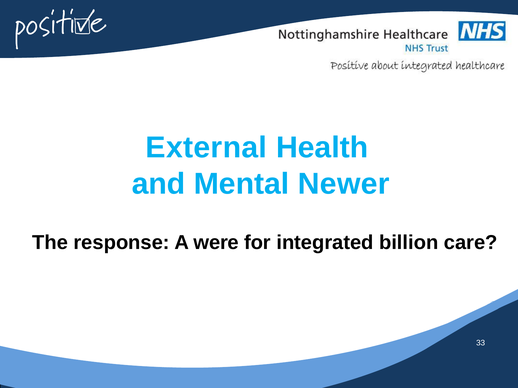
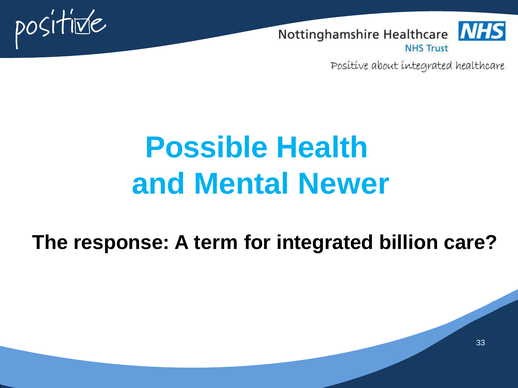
External: External -> Possible
were: were -> term
